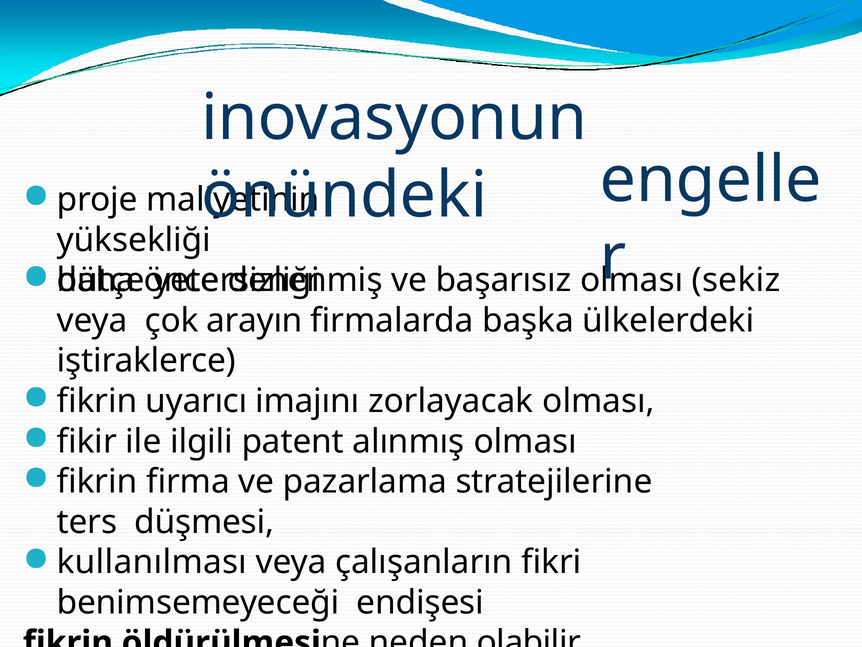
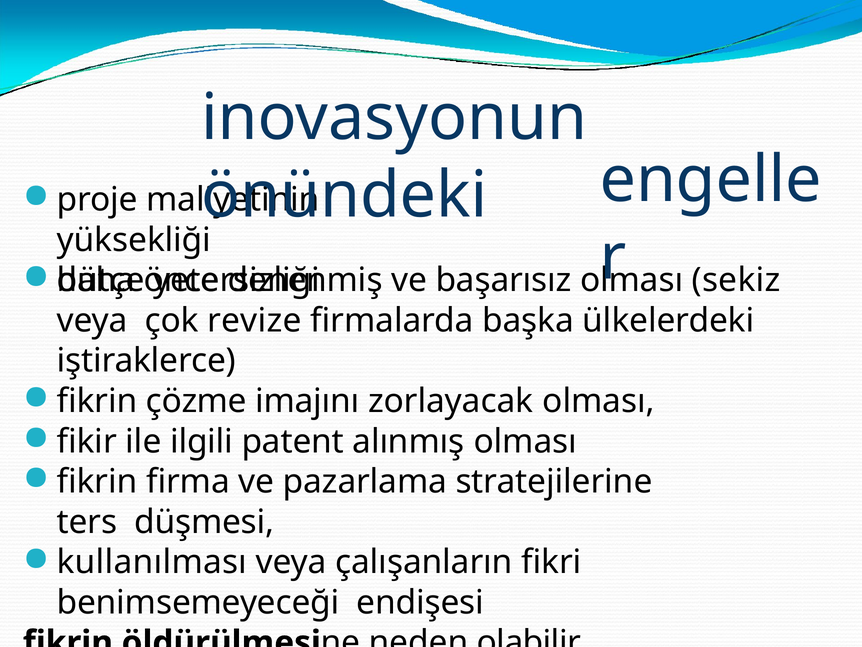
arayın: arayın -> revize
uyarıcı: uyarıcı -> çözme
